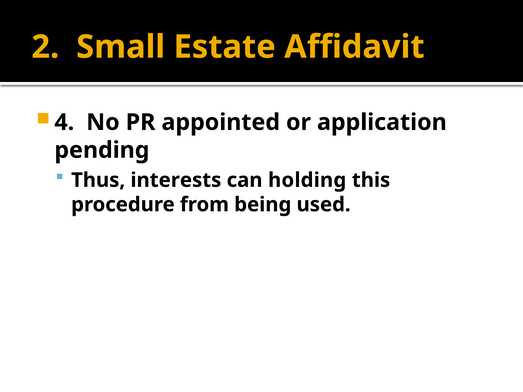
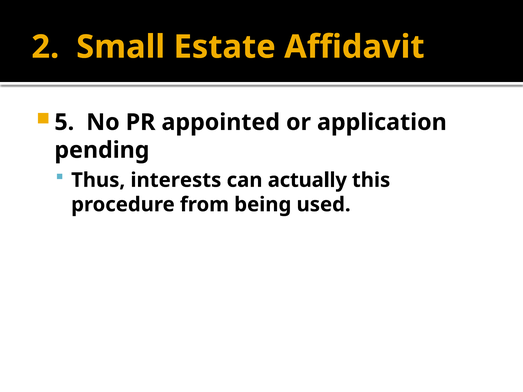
4: 4 -> 5
holding: holding -> actually
